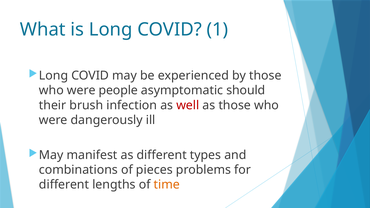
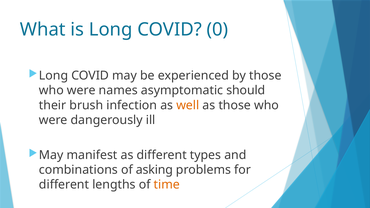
1: 1 -> 0
people: people -> names
well colour: red -> orange
pieces: pieces -> asking
